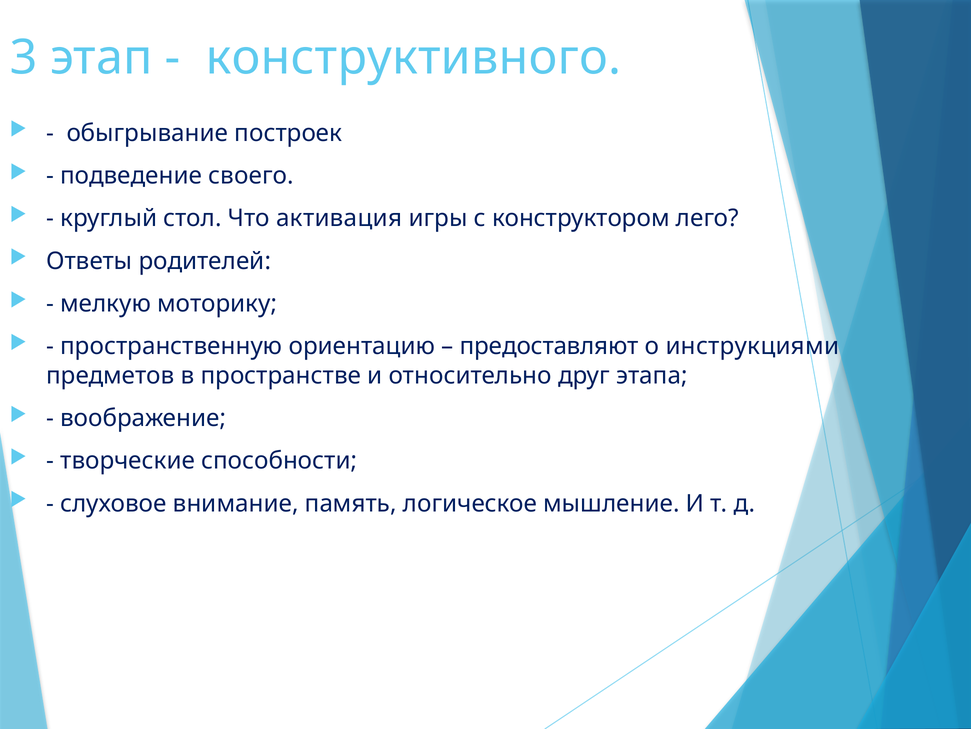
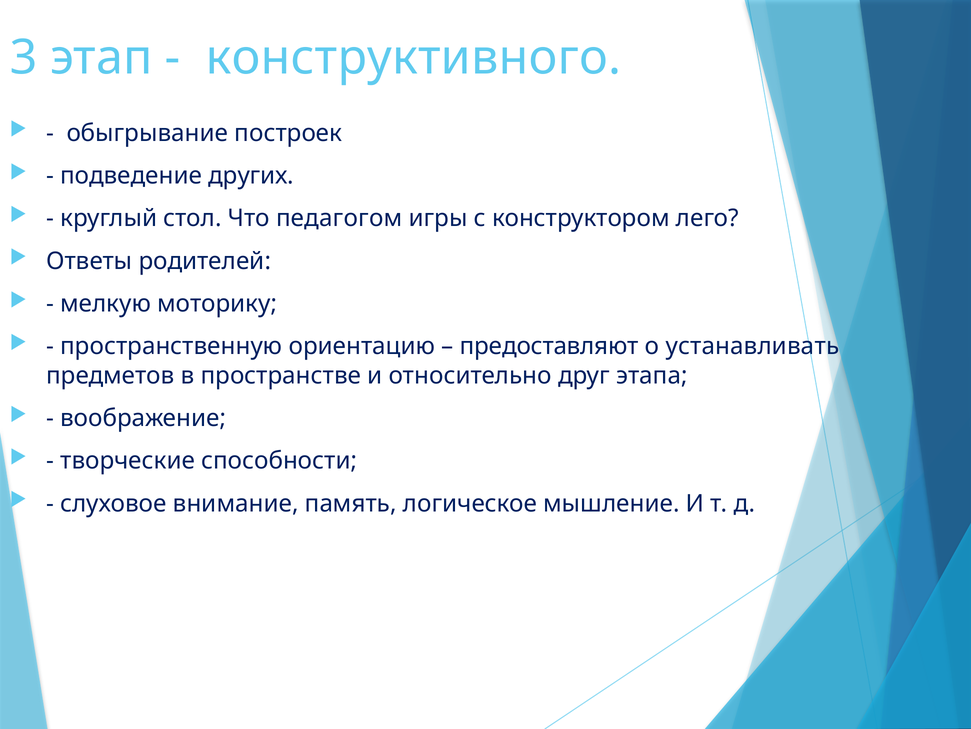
своего: своего -> других
активация: активация -> педагогом
инструкциями: инструкциями -> устанавливать
